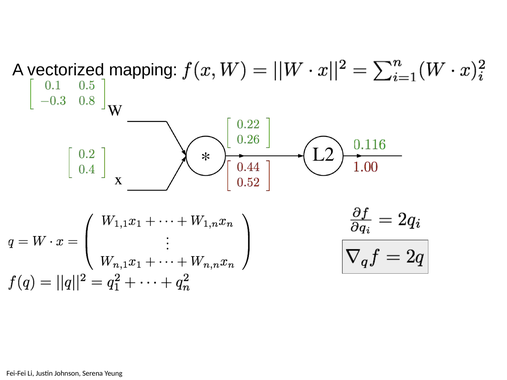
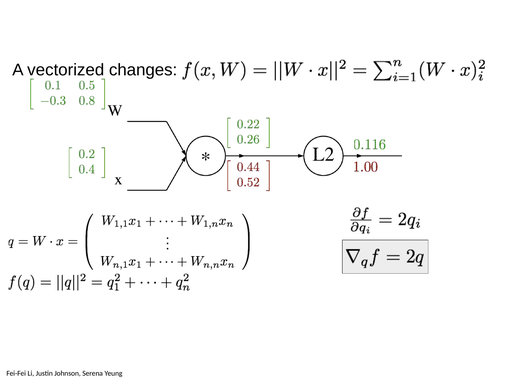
mapping: mapping -> changes
